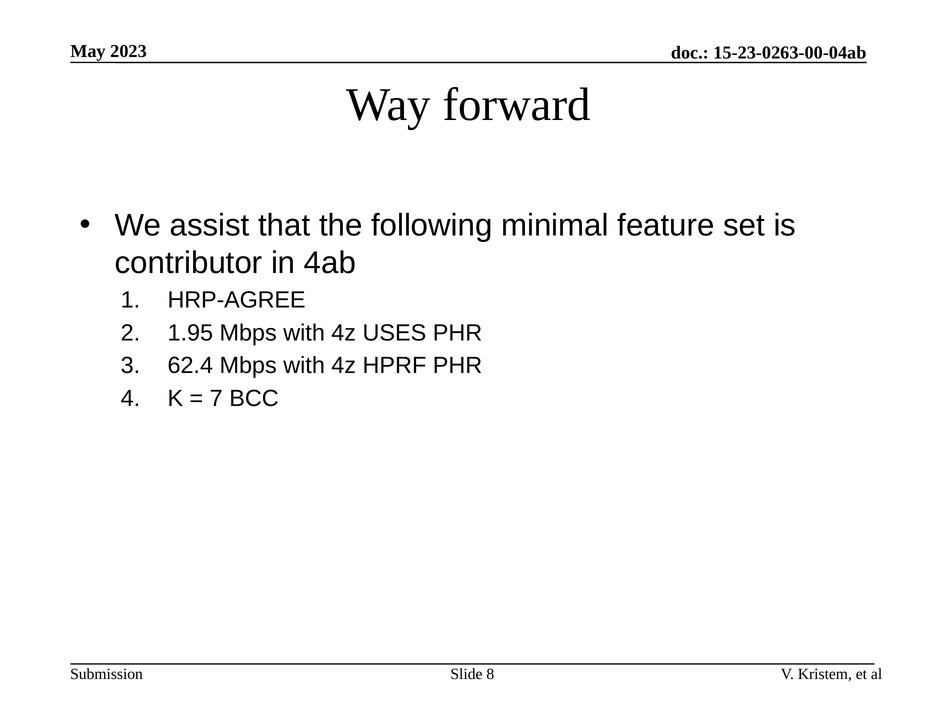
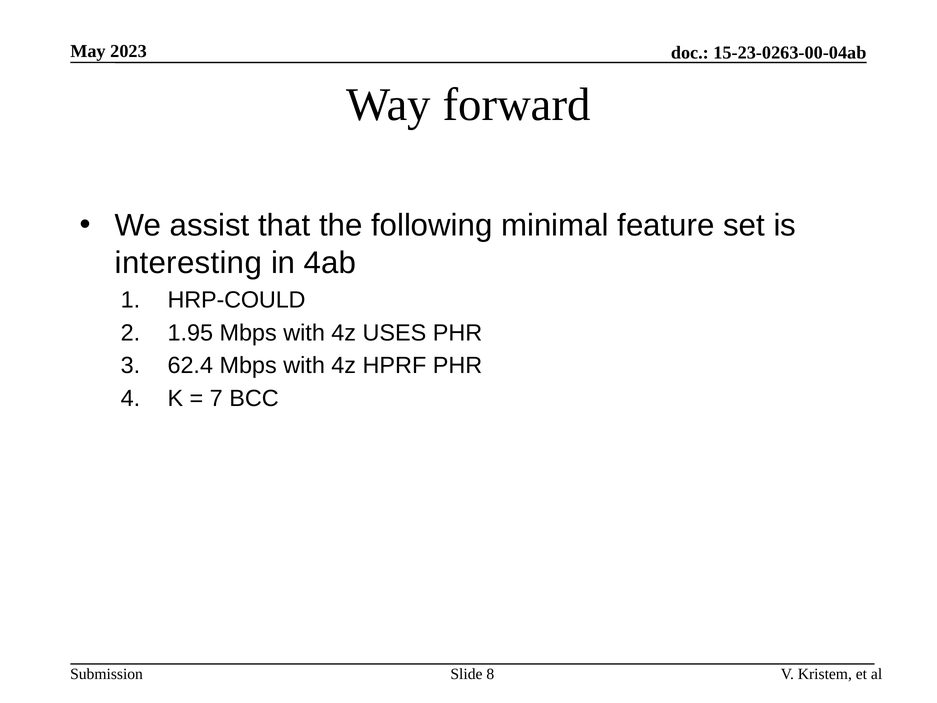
contributor: contributor -> interesting
HRP-AGREE: HRP-AGREE -> HRP-COULD
